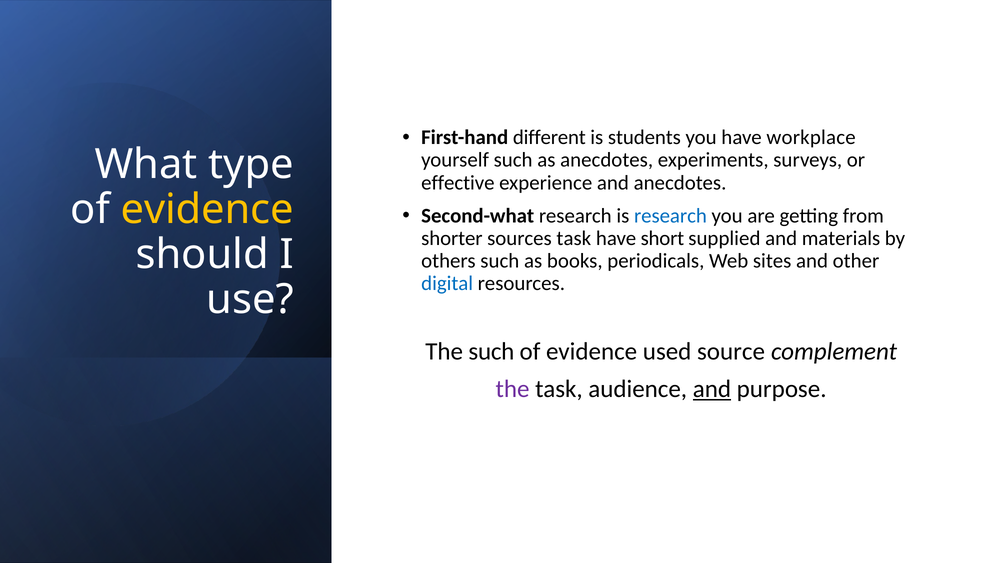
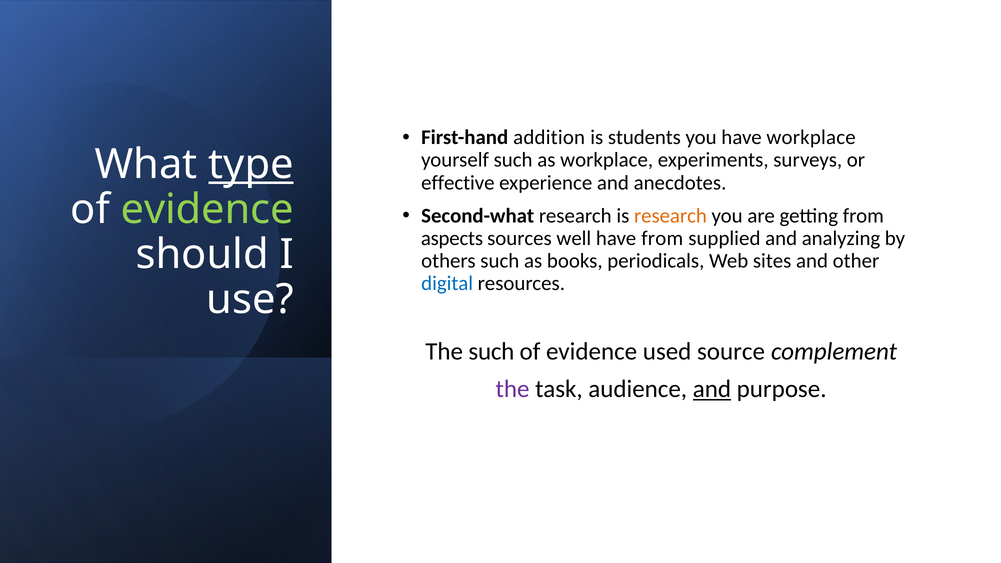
different: different -> addition
as anecdotes: anecdotes -> workplace
type underline: none -> present
evidence at (207, 210) colour: yellow -> light green
research at (670, 216) colour: blue -> orange
shorter: shorter -> aspects
sources task: task -> well
have short: short -> from
materials: materials -> analyzing
